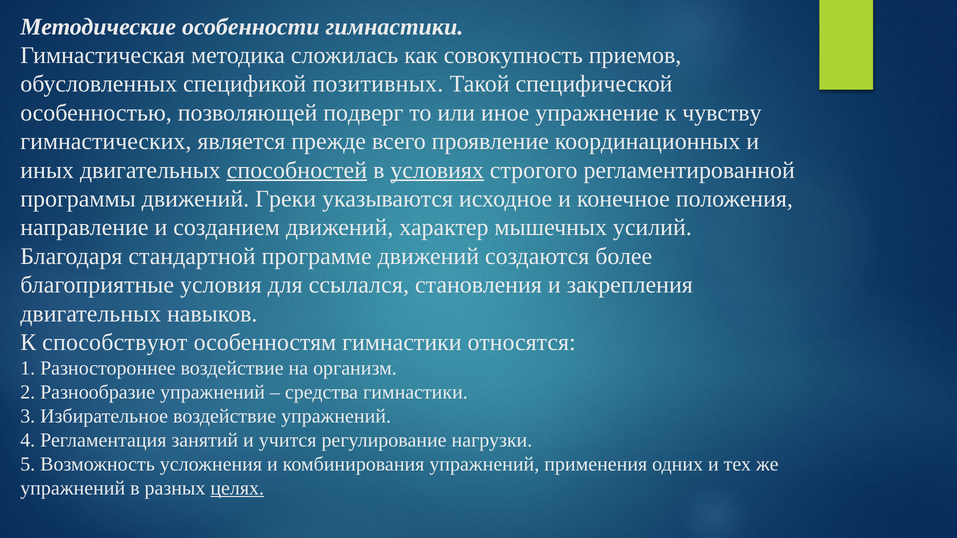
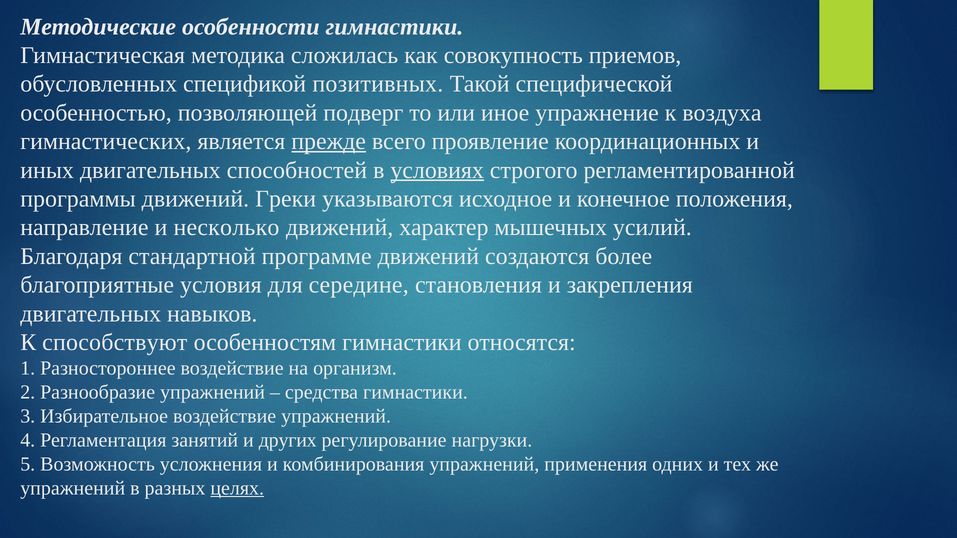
чувству: чувству -> воздуха
прежде underline: none -> present
способностей underline: present -> none
созданием: созданием -> несколько
ссылался: ссылался -> середине
учится: учится -> других
